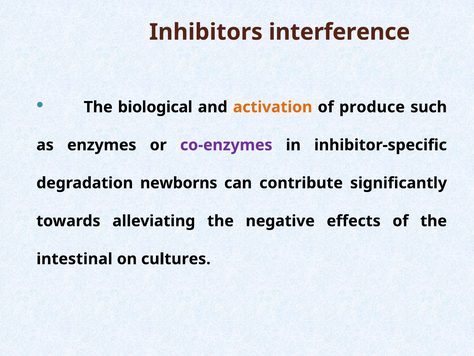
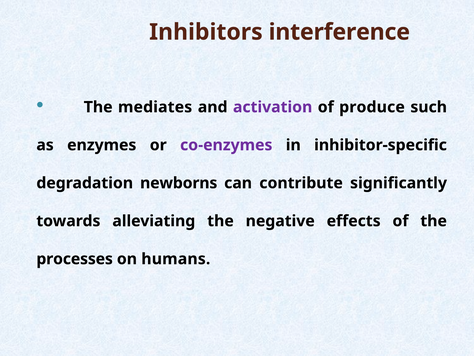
biological: biological -> mediates
activation colour: orange -> purple
intestinal: intestinal -> processes
cultures: cultures -> humans
